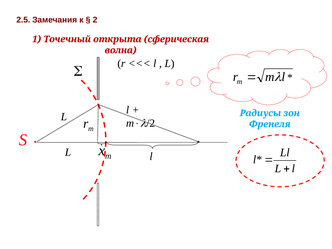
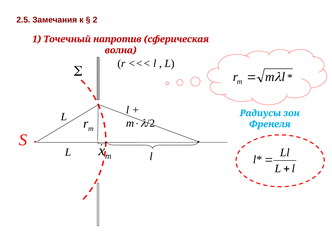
открыта: открыта -> напротив
